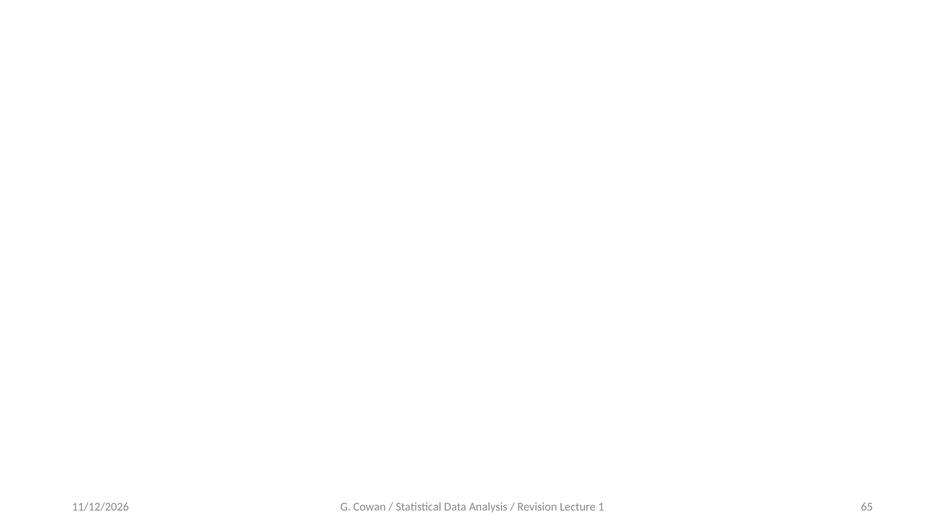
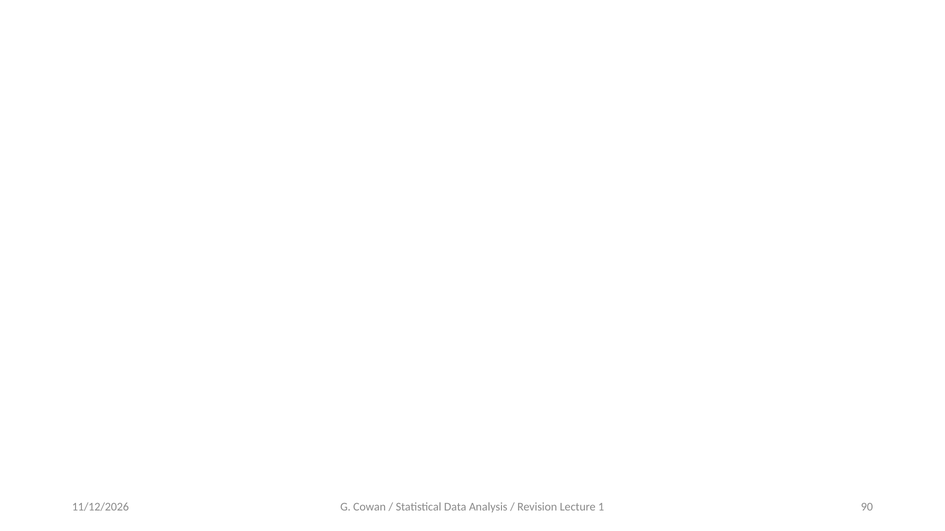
65: 65 -> 90
